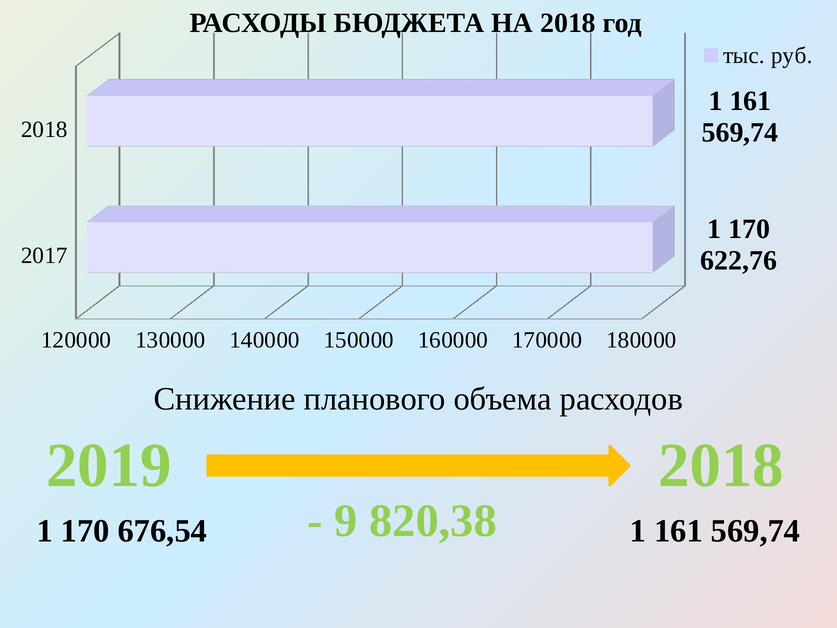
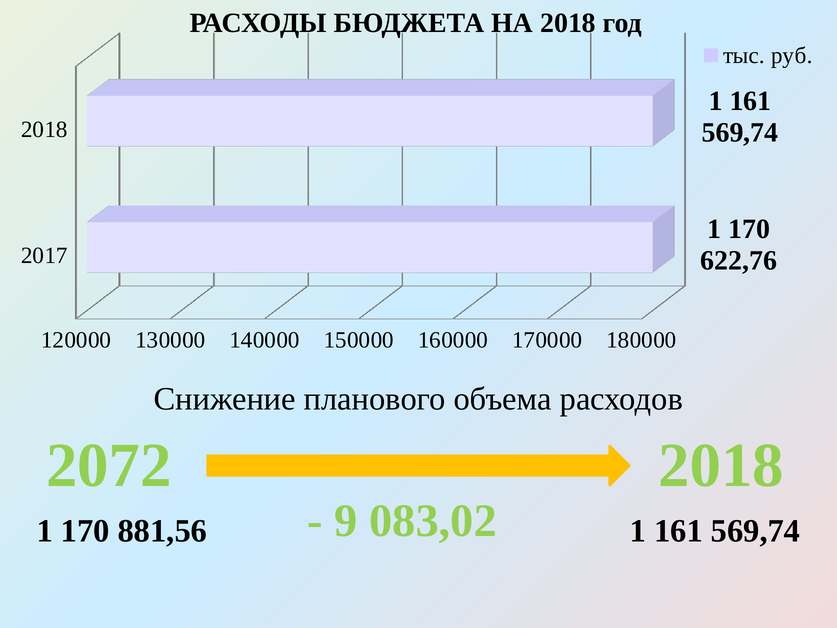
2019: 2019 -> 2072
820,38: 820,38 -> 083,02
676,54: 676,54 -> 881,56
